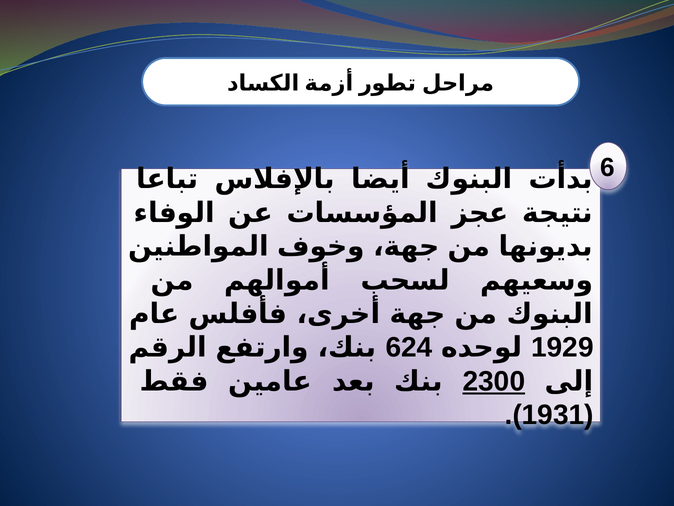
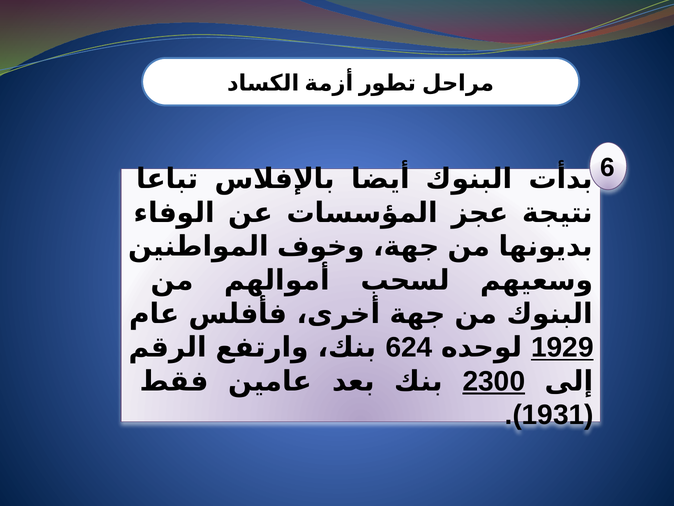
1929 underline: none -> present
